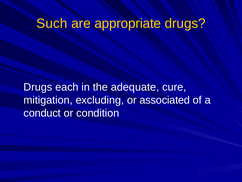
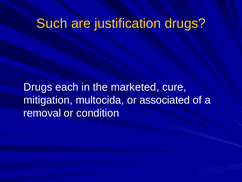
appropriate: appropriate -> justification
adequate: adequate -> marketed
excluding: excluding -> multocida
conduct: conduct -> removal
